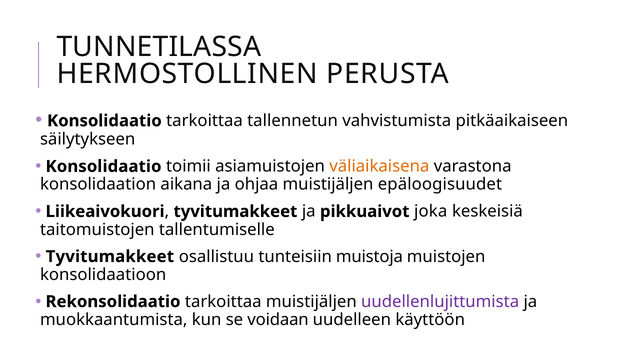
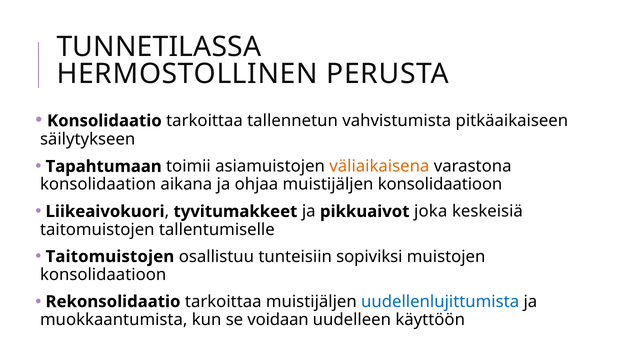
Konsolidaatio at (104, 167): Konsolidaatio -> Tapahtumaan
muistijäljen epäloogisuudet: epäloogisuudet -> konsolidaatioon
Tyvitumakkeet at (110, 257): Tyvitumakkeet -> Taitomuistojen
muistoja: muistoja -> sopiviksi
uudellenlujittumista colour: purple -> blue
